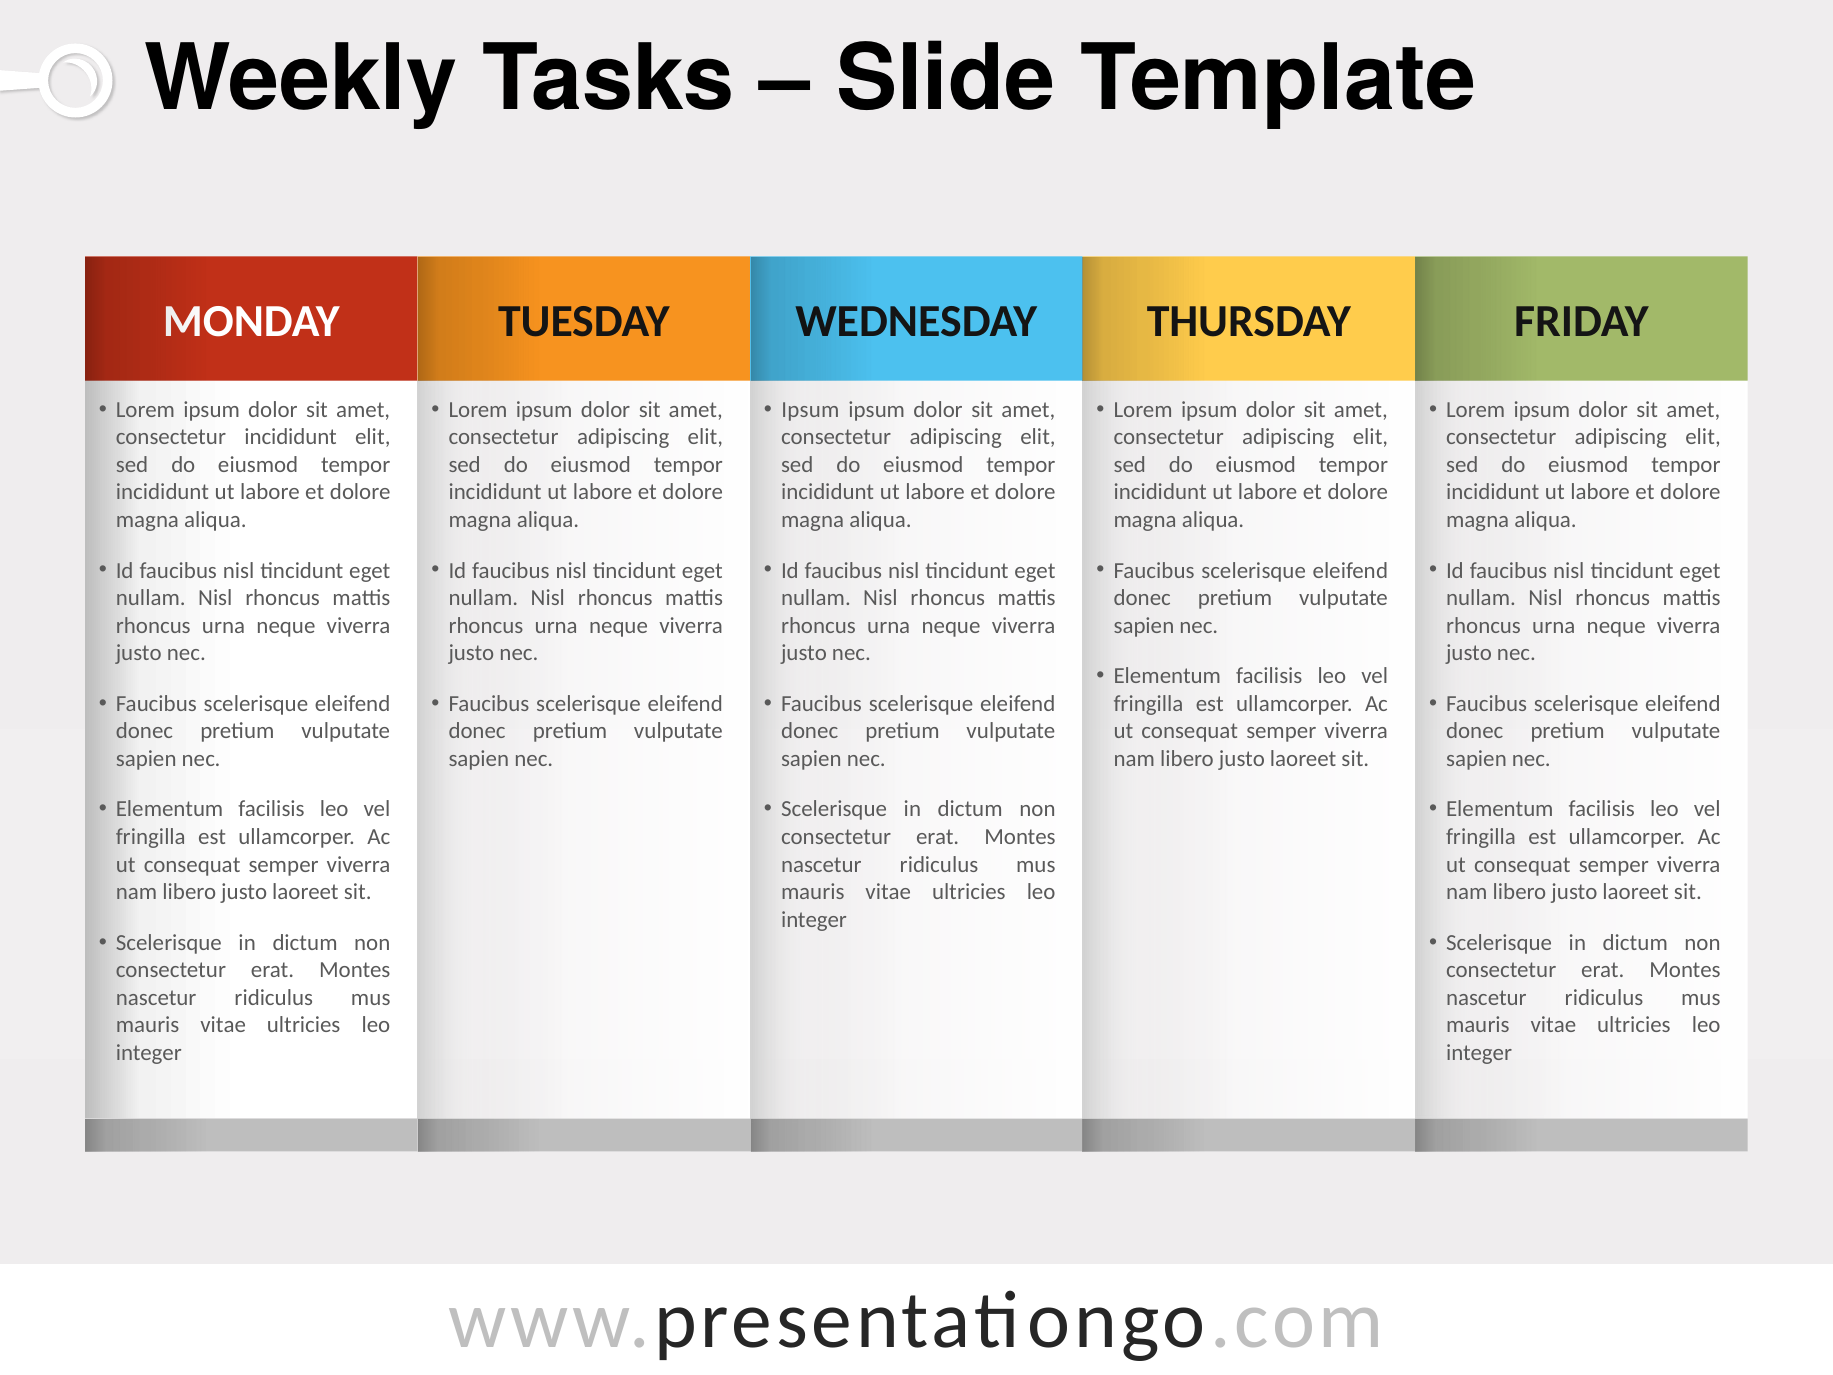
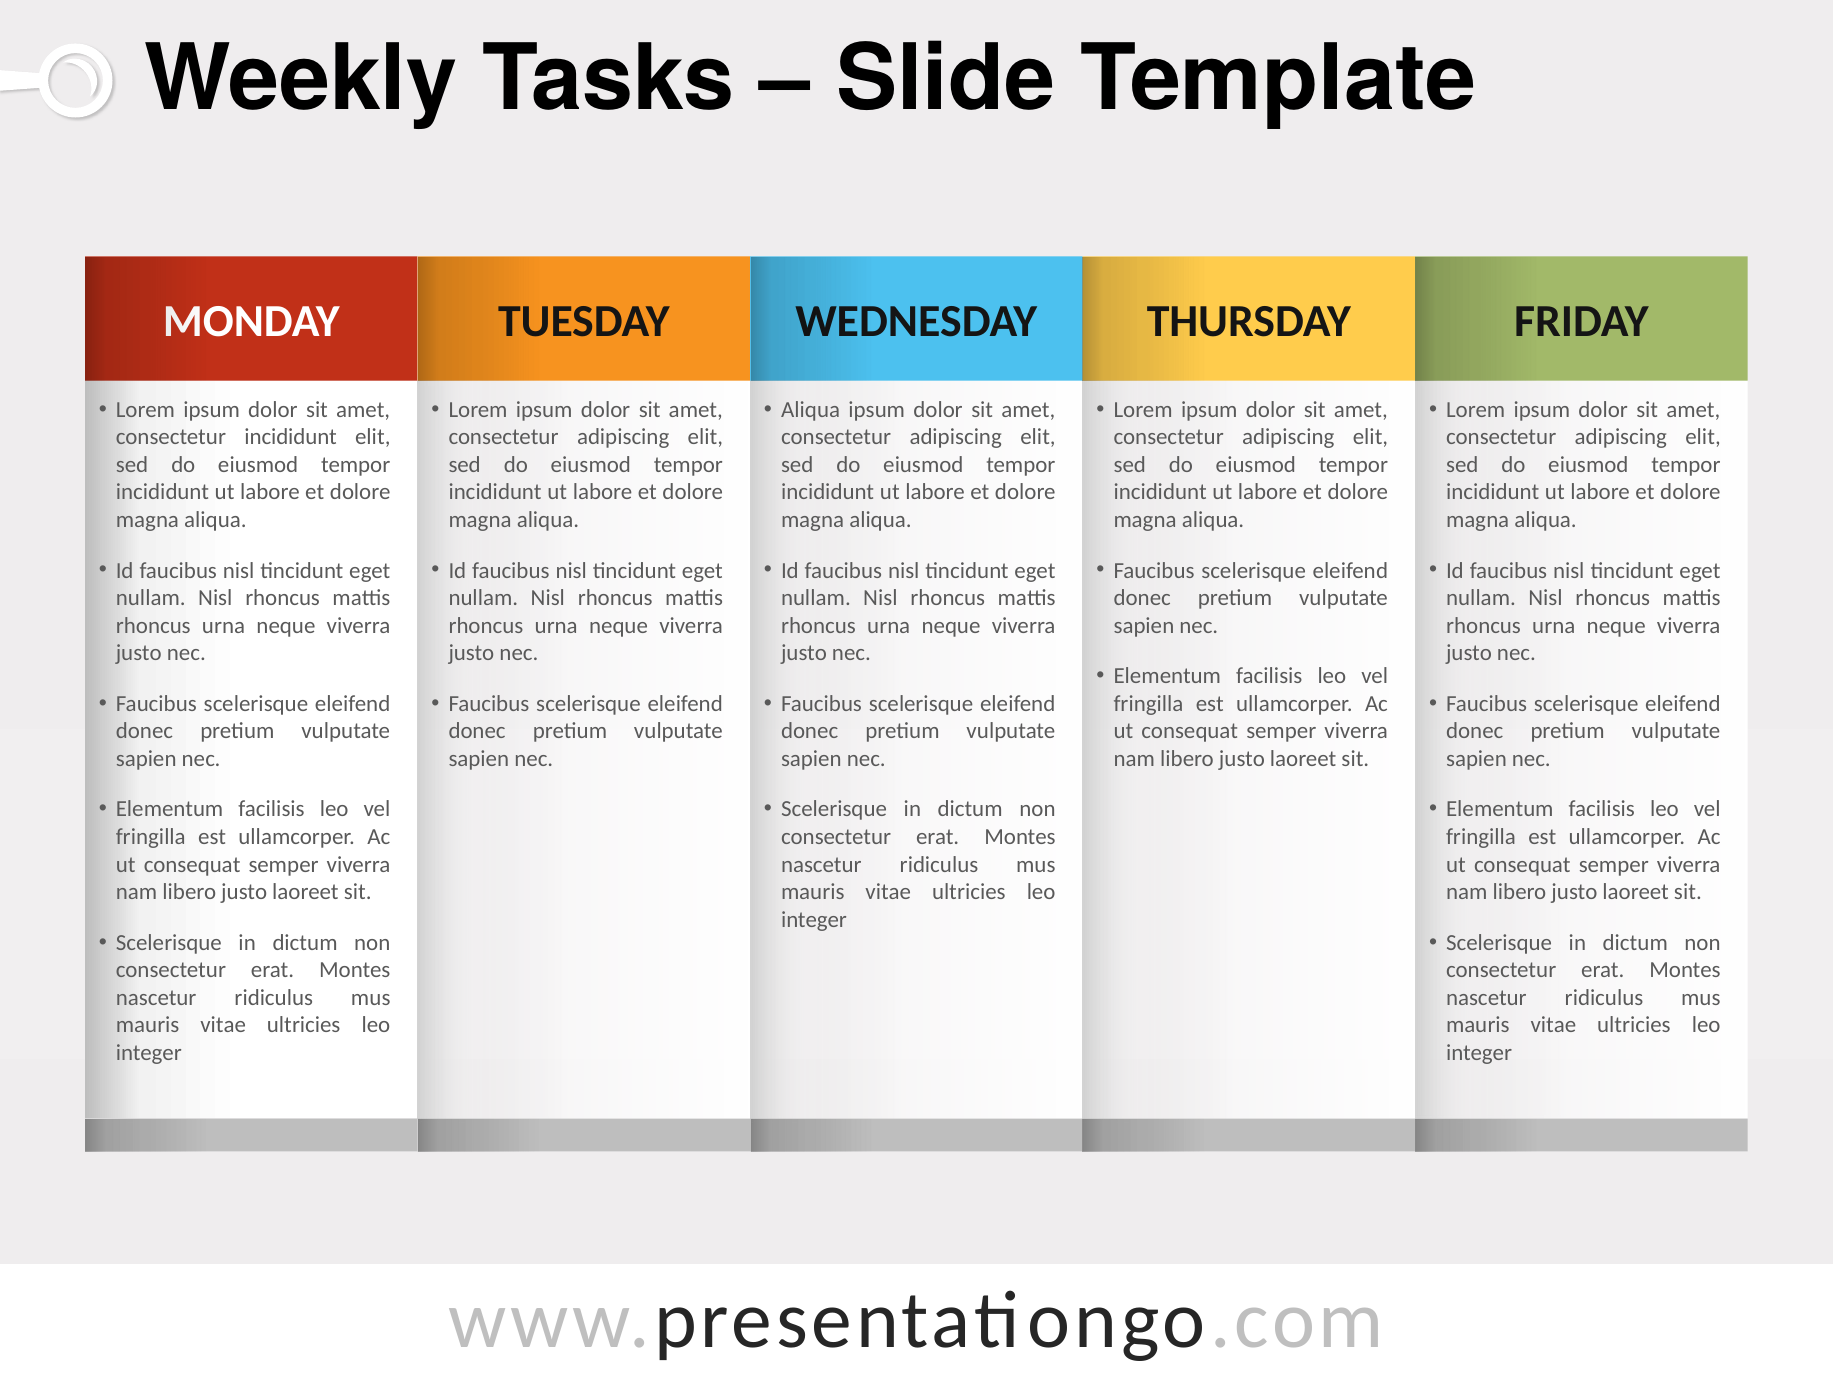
Ipsum at (810, 410): Ipsum -> Aliqua
